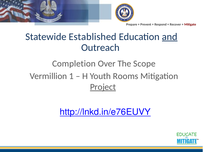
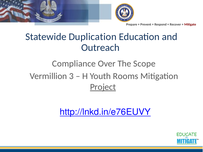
Established: Established -> Duplication
and underline: present -> none
Completion: Completion -> Compliance
1: 1 -> 3
